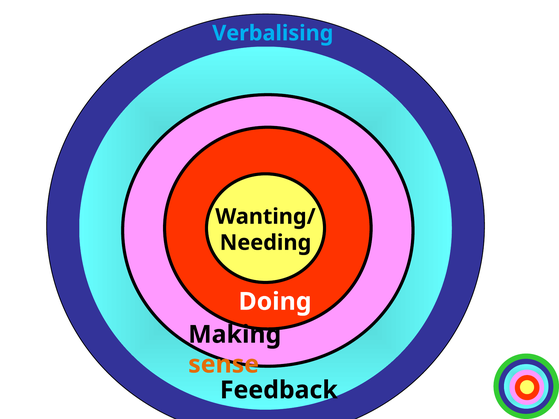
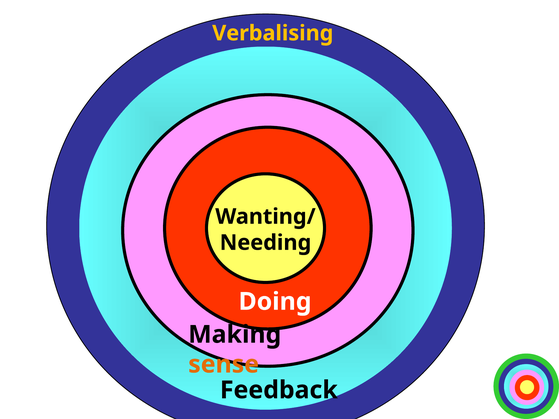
Verbalising colour: light blue -> yellow
